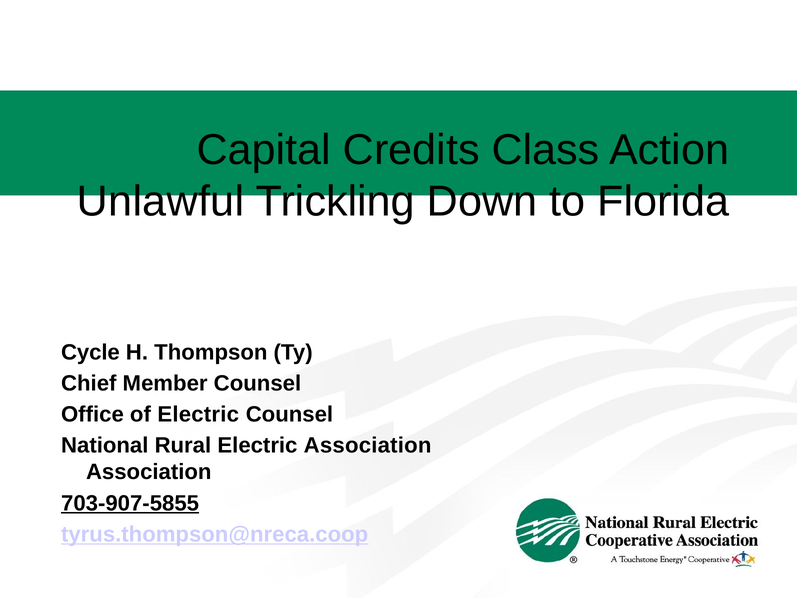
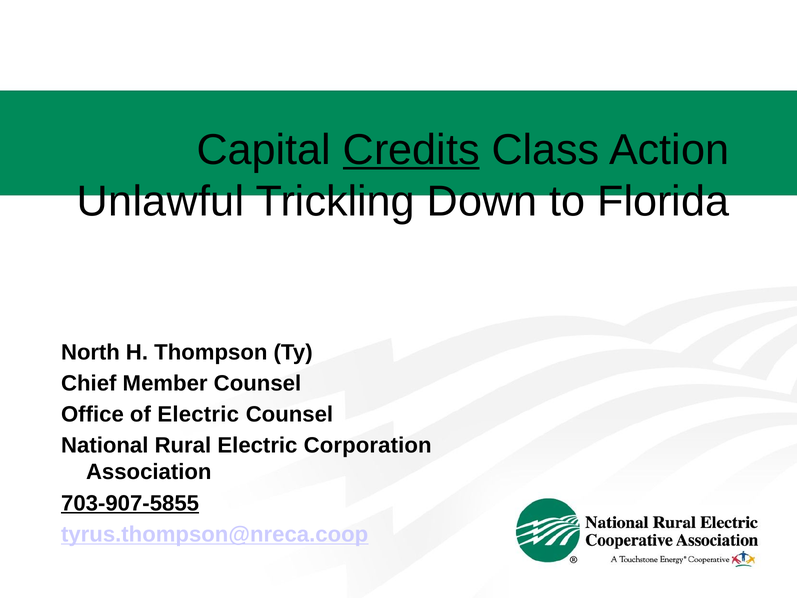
Credits underline: none -> present
Cycle: Cycle -> North
Electric Association: Association -> Corporation
